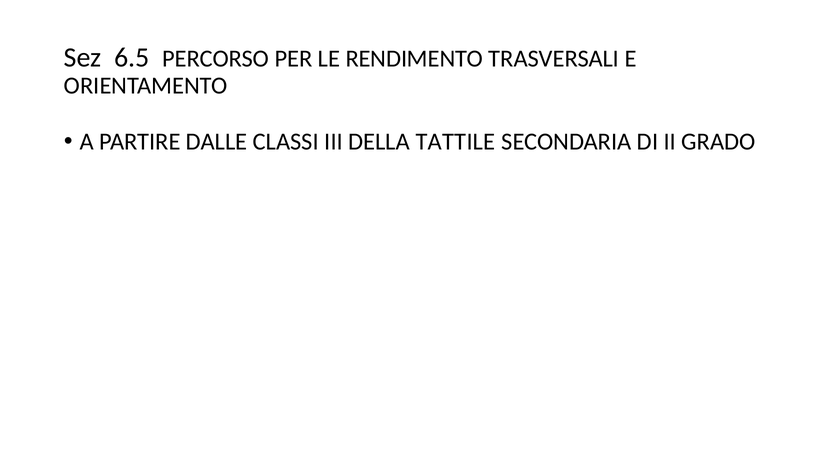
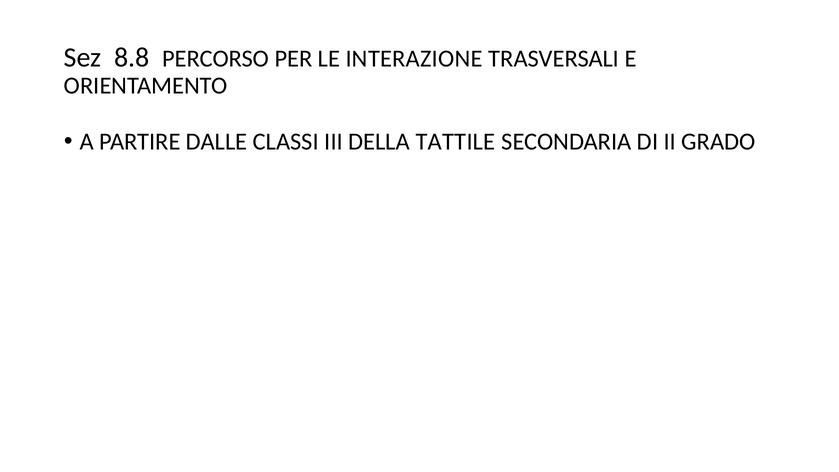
6.5: 6.5 -> 8.8
RENDIMENTO: RENDIMENTO -> INTERAZIONE
